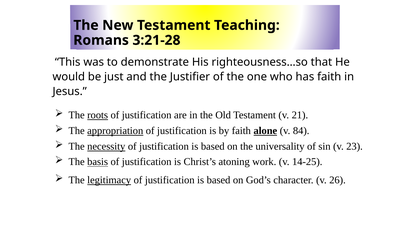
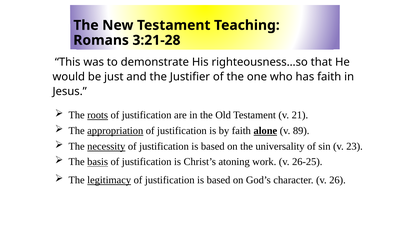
84: 84 -> 89
14-25: 14-25 -> 26-25
